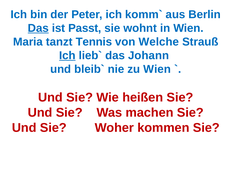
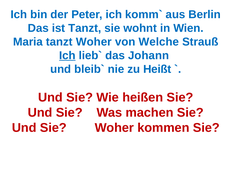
Das at (38, 28) underline: present -> none
ist Passt: Passt -> Tanzt
tanzt Tennis: Tennis -> Woher
zu Wien: Wien -> Heißt
